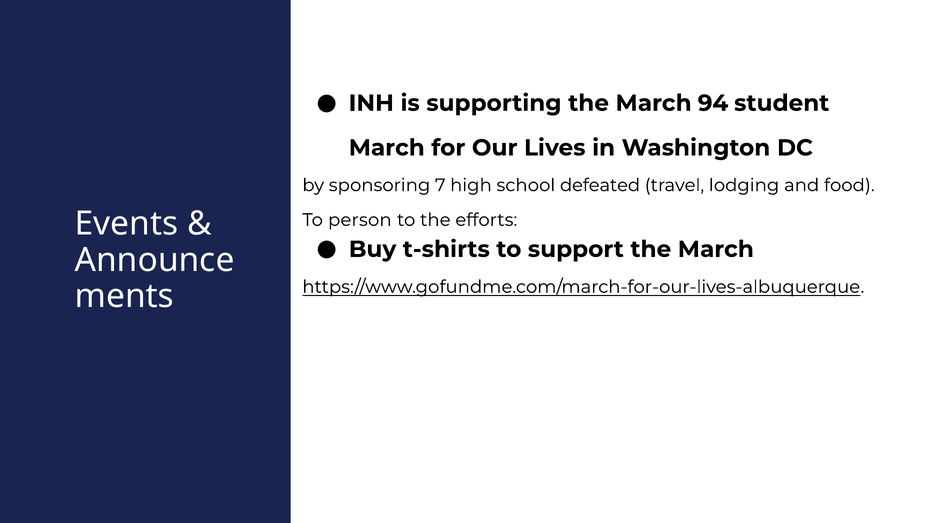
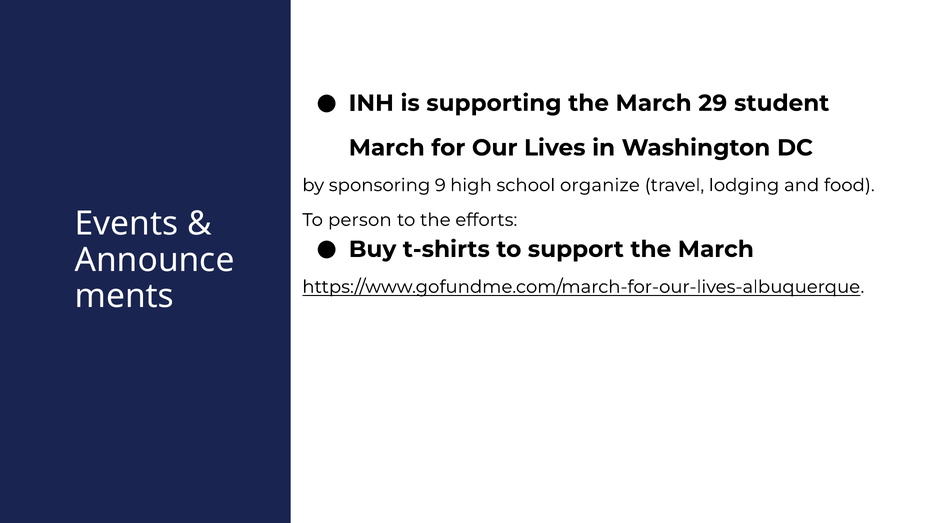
94: 94 -> 29
7: 7 -> 9
defeated: defeated -> organize
